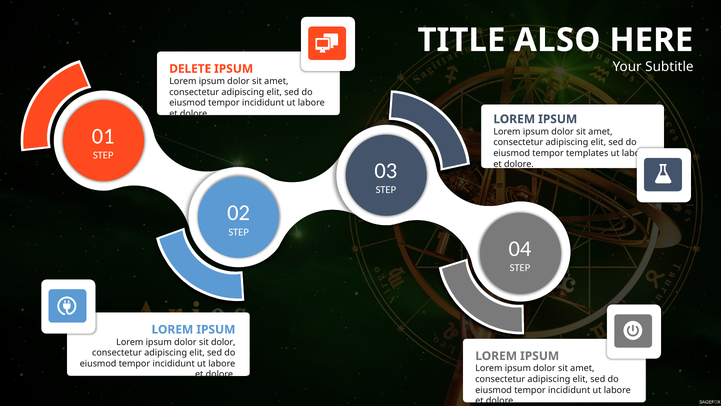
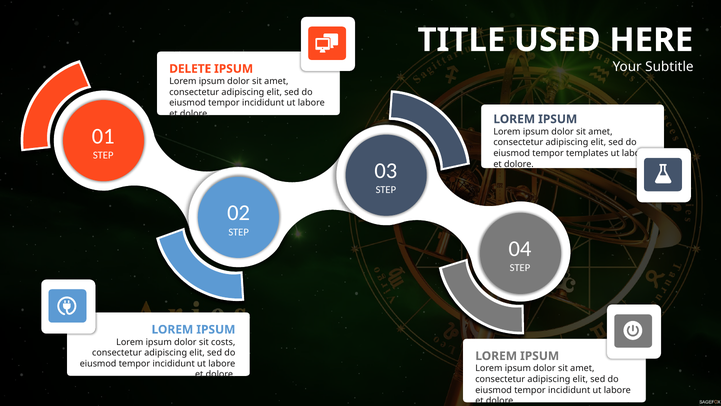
ALSO: ALSO -> USED
sit dolor: dolor -> costs
